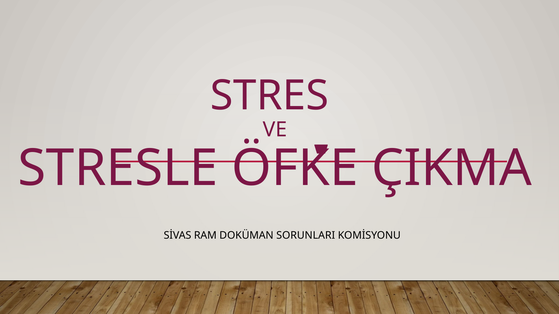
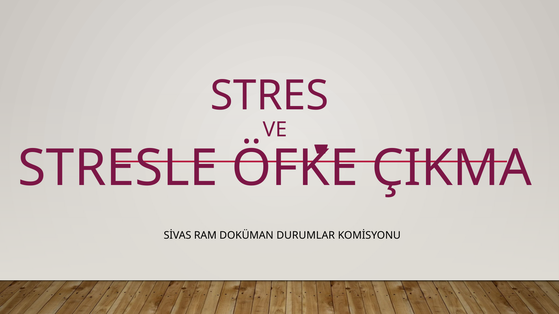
SORUNLARI: SORUNLARI -> DURUMLAR
